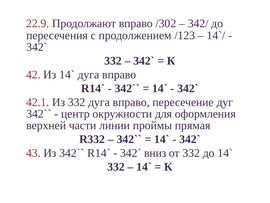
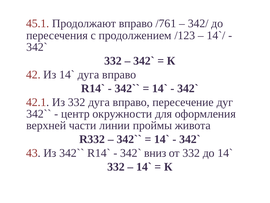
22.9: 22.9 -> 45.1
/302: /302 -> /761
прямая: прямая -> живота
